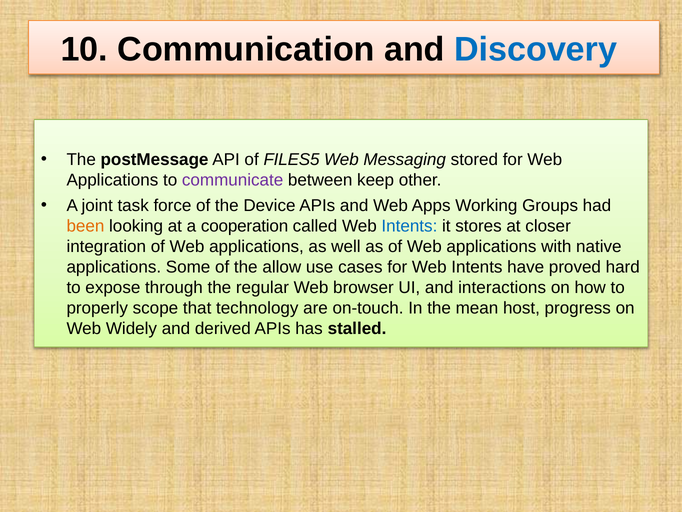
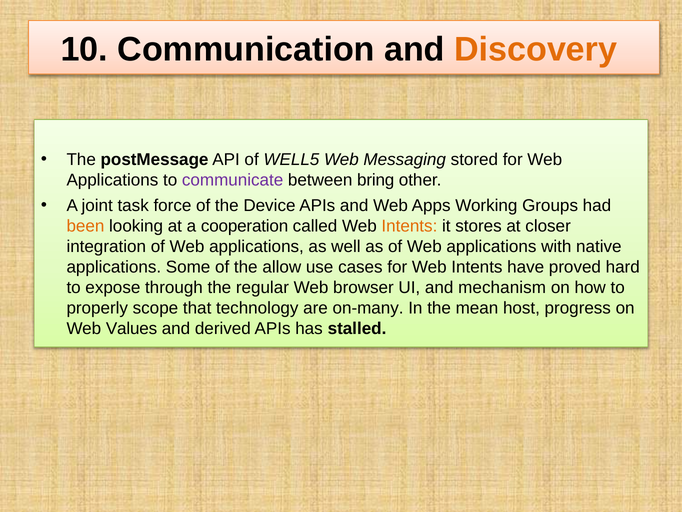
Discovery colour: blue -> orange
FILES5: FILES5 -> WELL5
keep: keep -> bring
Intents at (409, 226) colour: blue -> orange
interactions: interactions -> mechanism
on-touch: on-touch -> on-many
Widely: Widely -> Values
